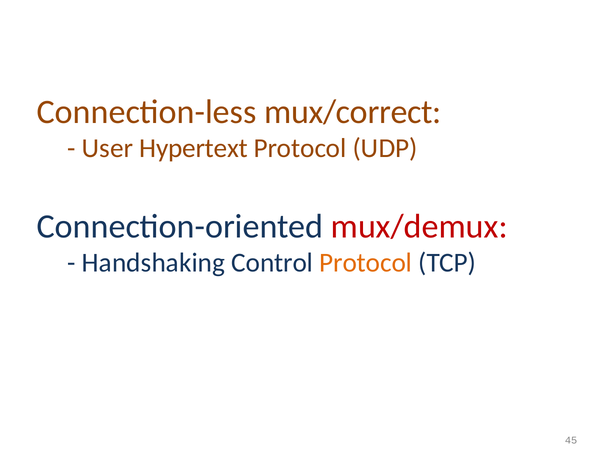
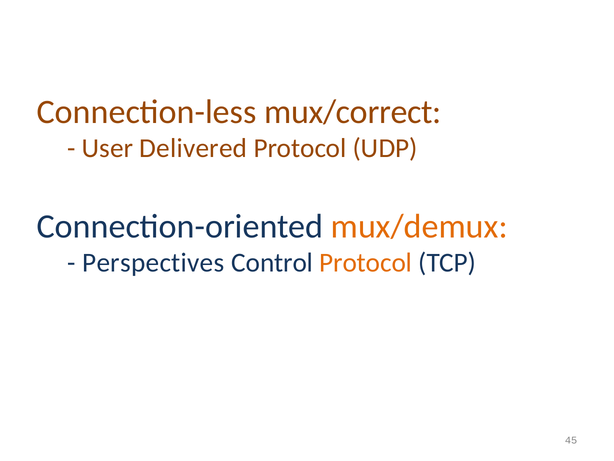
Hypertext: Hypertext -> Delivered
mux/demux colour: red -> orange
Handshaking: Handshaking -> Perspectives
